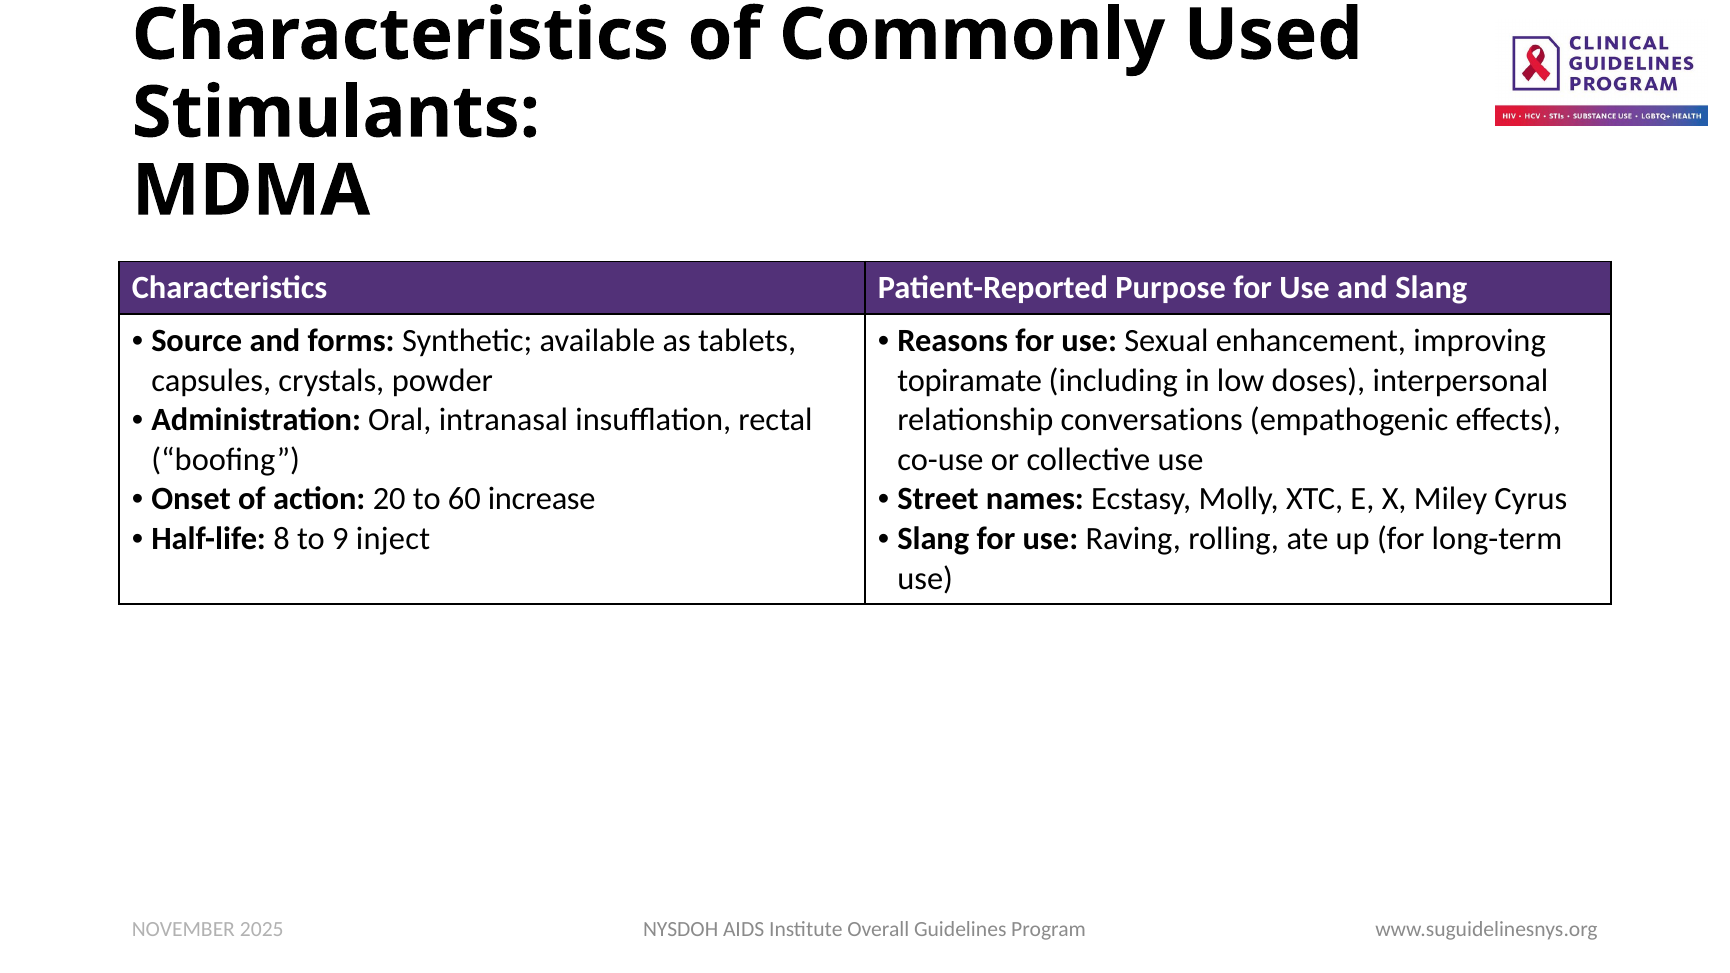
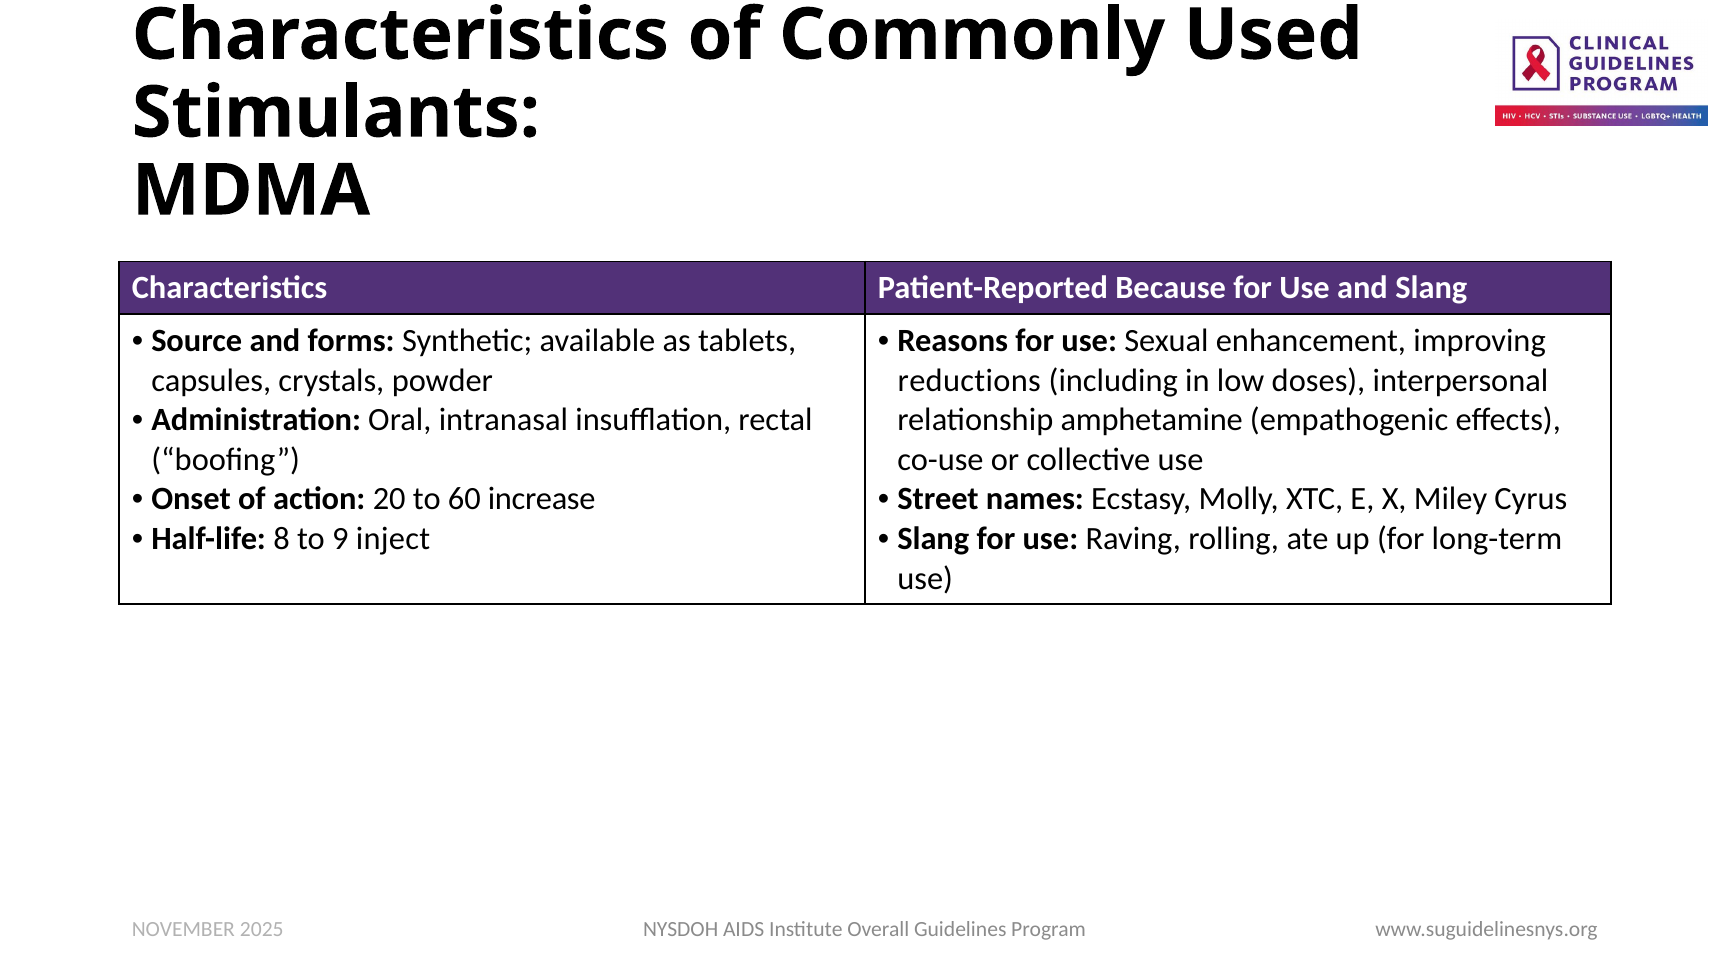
Purpose: Purpose -> Because
topiramate: topiramate -> reductions
conversations: conversations -> amphetamine
